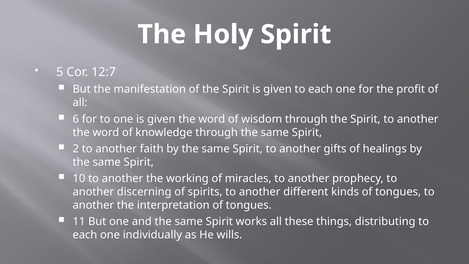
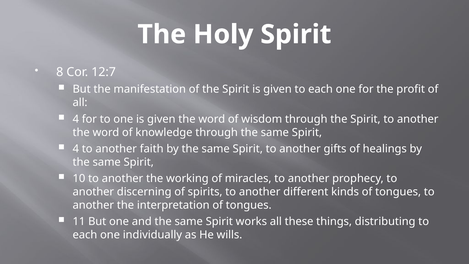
5: 5 -> 8
6 at (76, 119): 6 -> 4
2 at (76, 149): 2 -> 4
